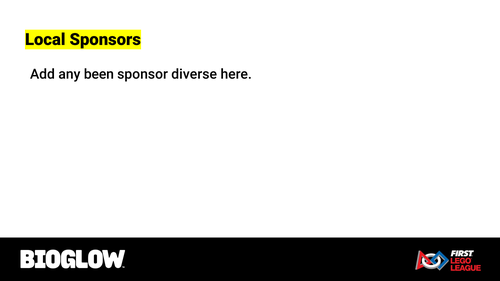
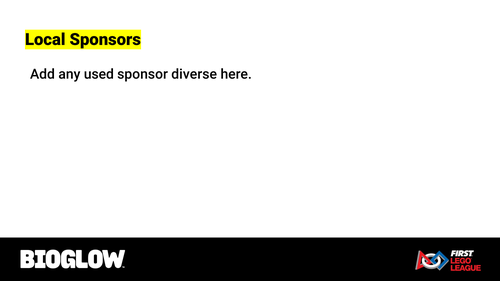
been: been -> used
